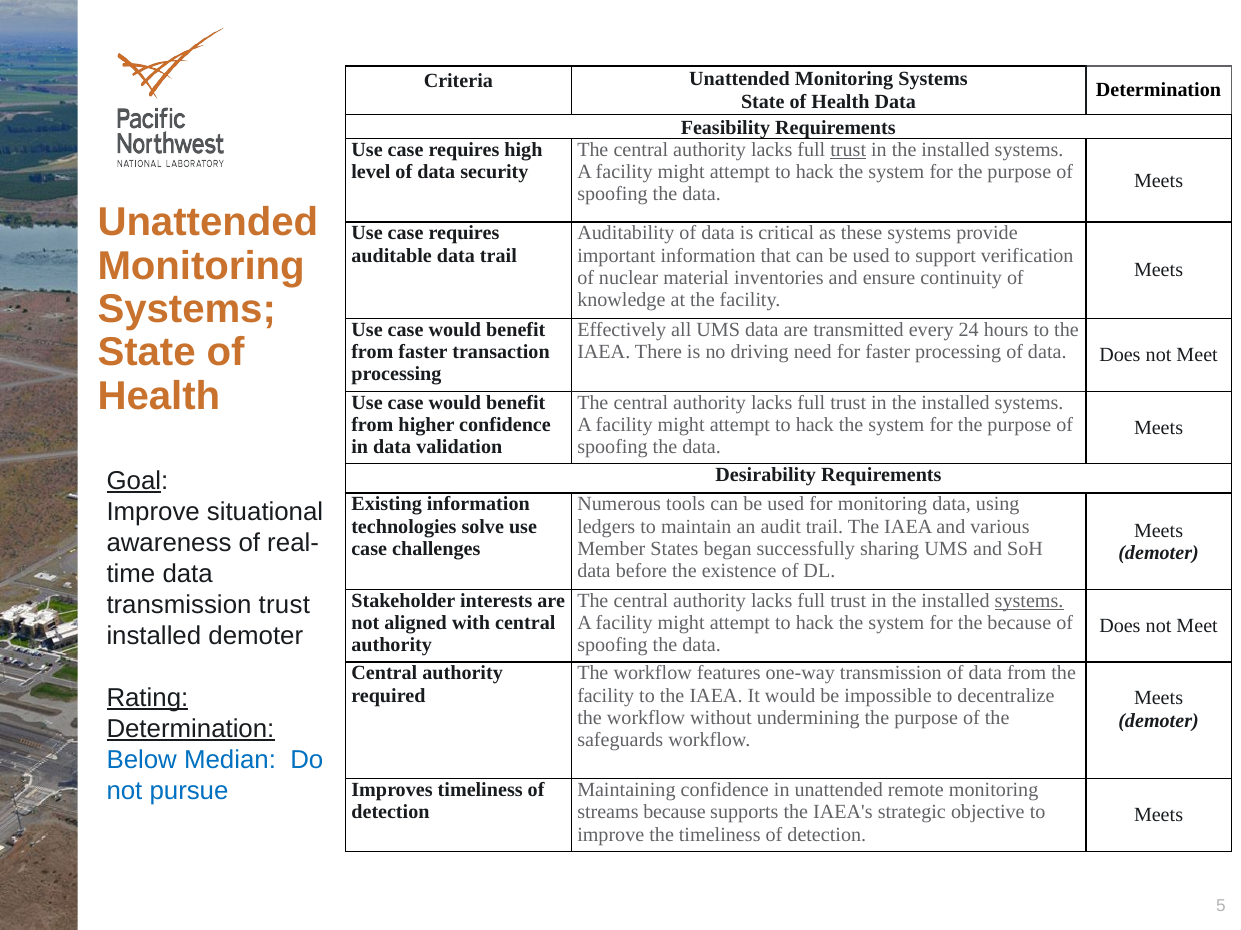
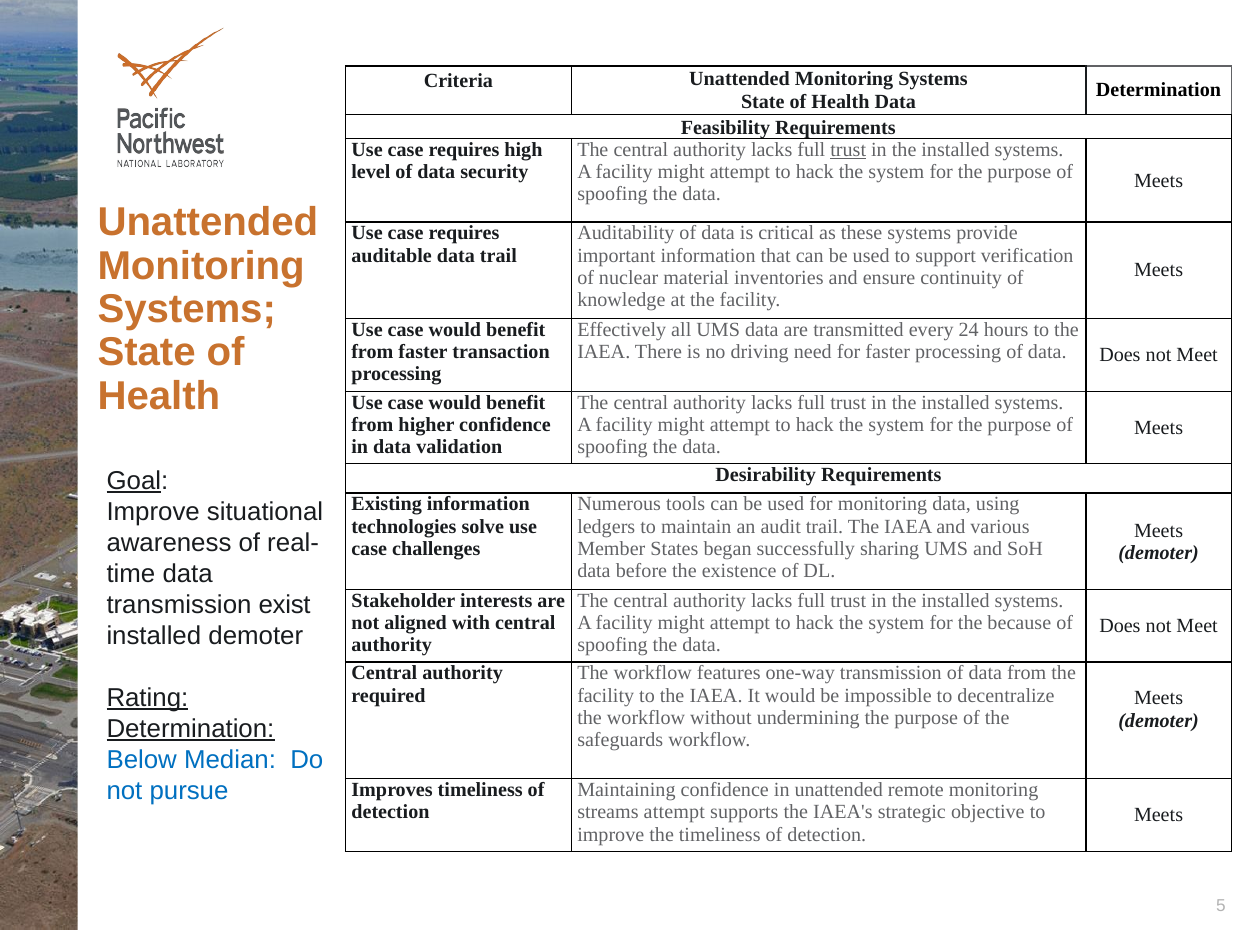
systems at (1029, 601) underline: present -> none
transmission trust: trust -> exist
streams because: because -> attempt
